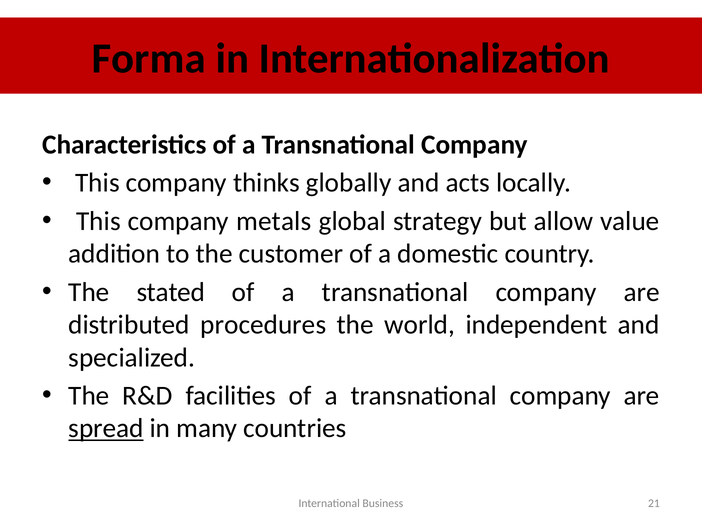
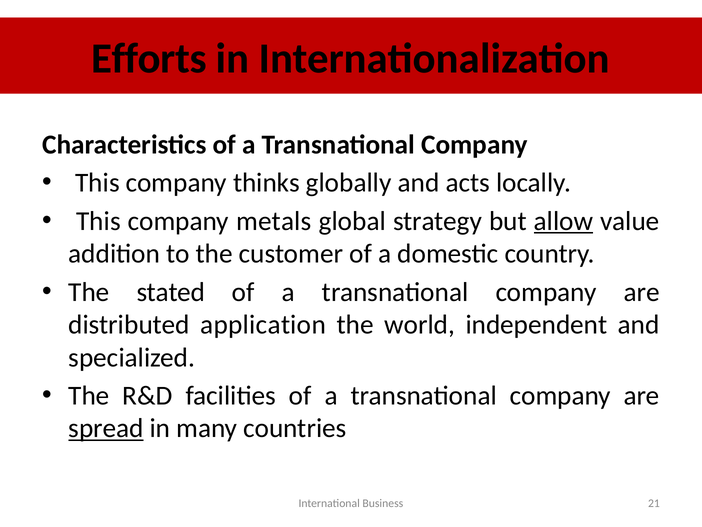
Forma: Forma -> Efforts
allow underline: none -> present
procedures: procedures -> application
